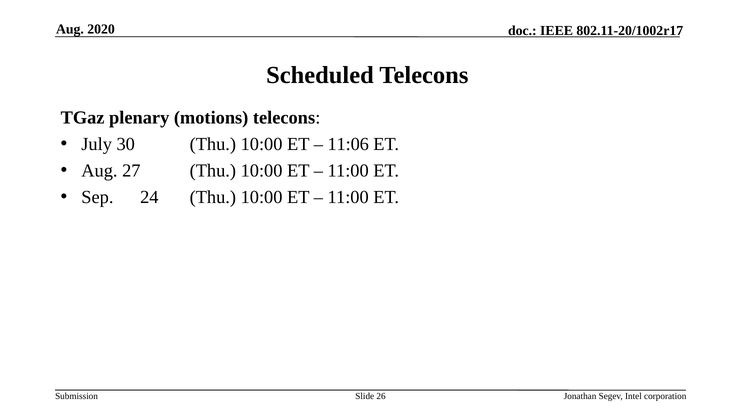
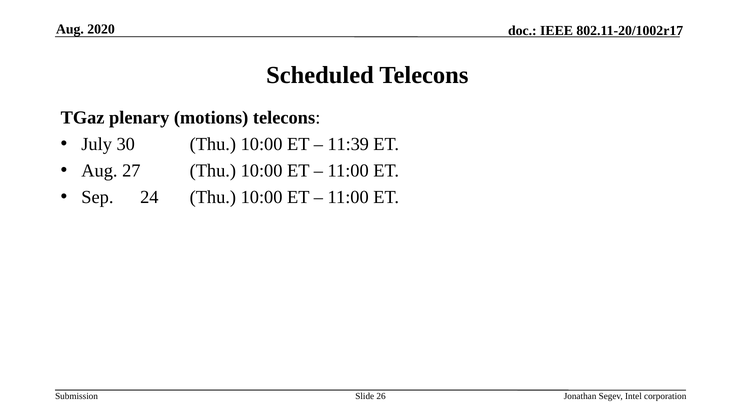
11:06: 11:06 -> 11:39
